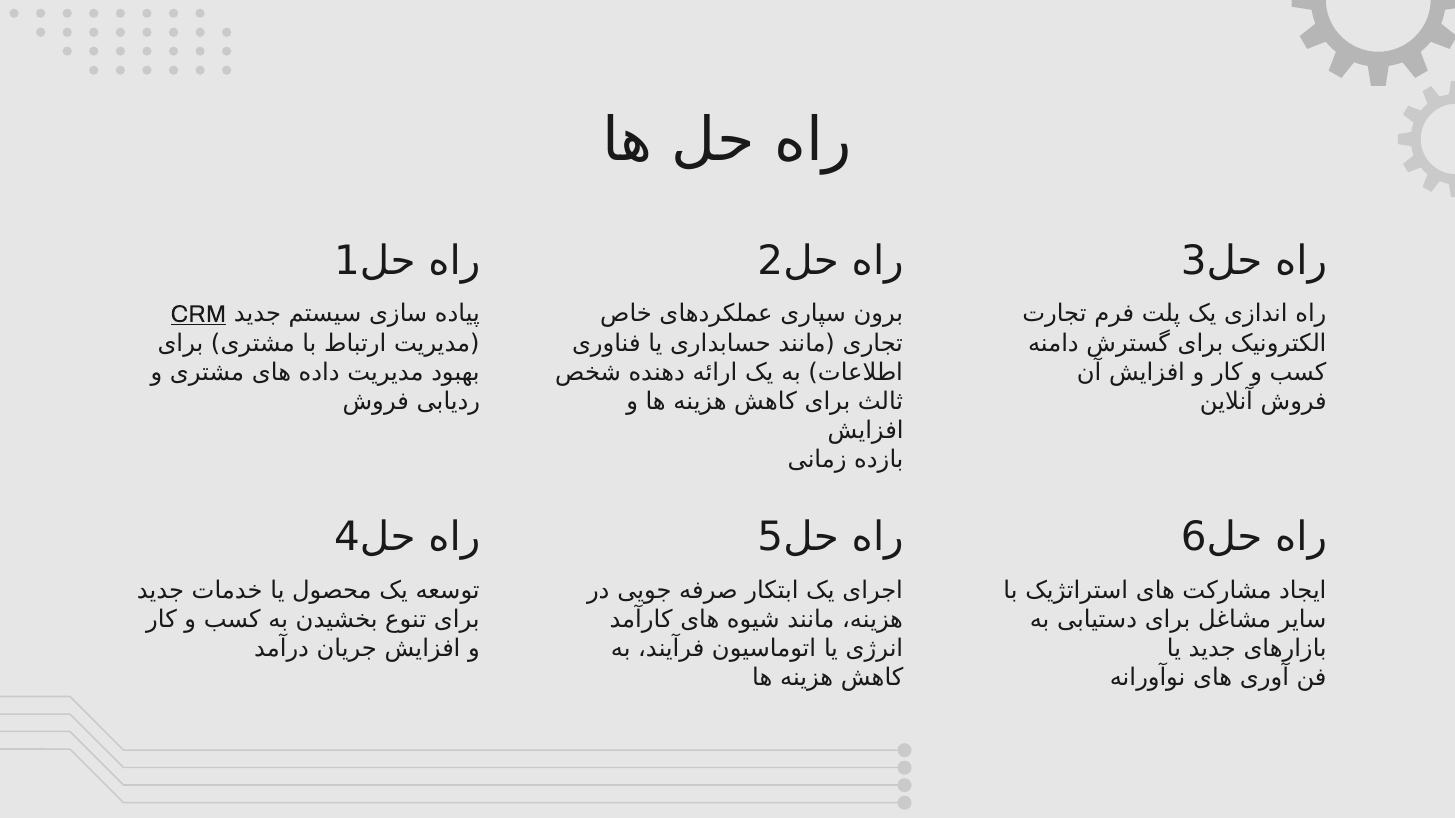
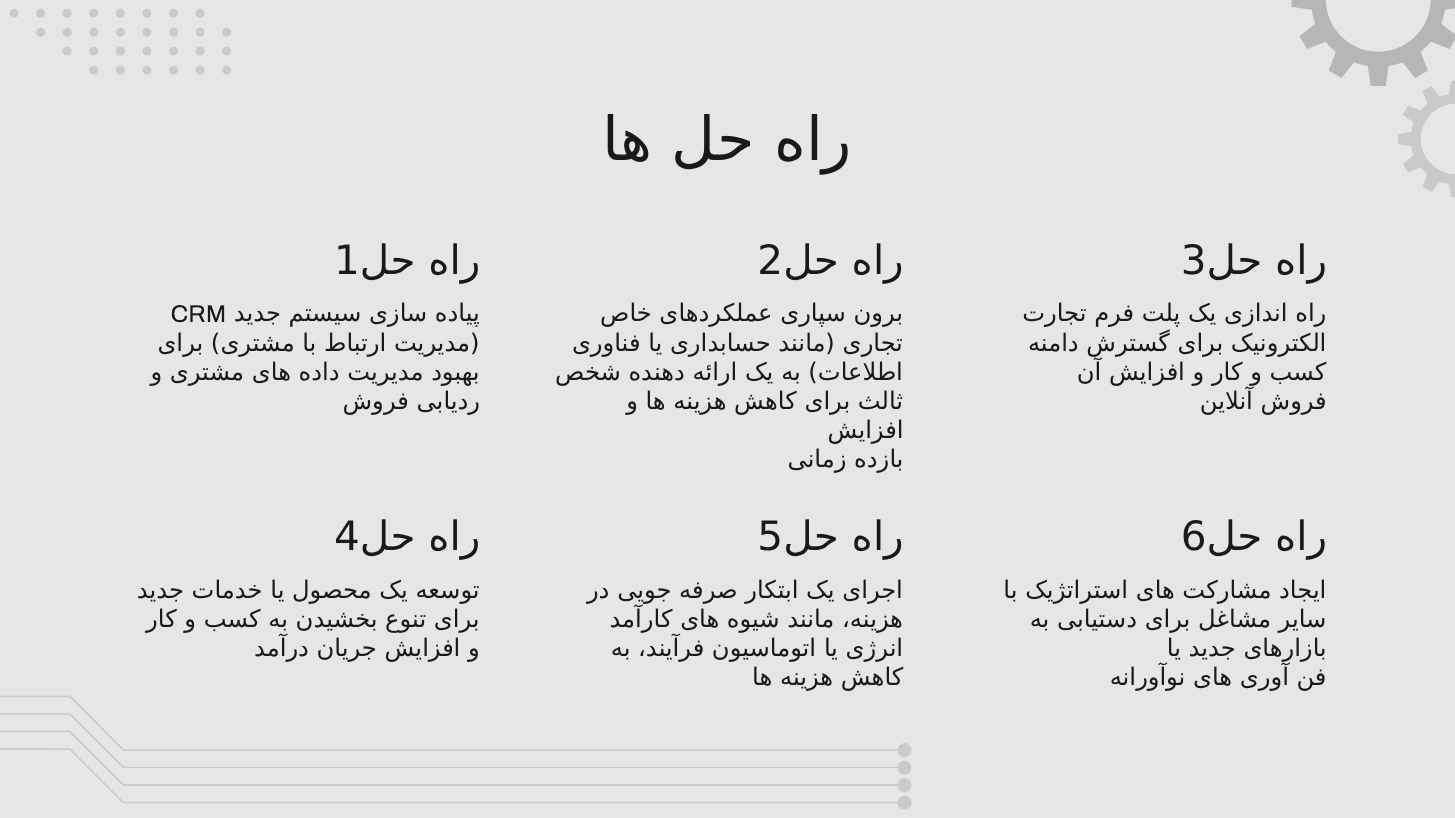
CRM underline: present -> none
